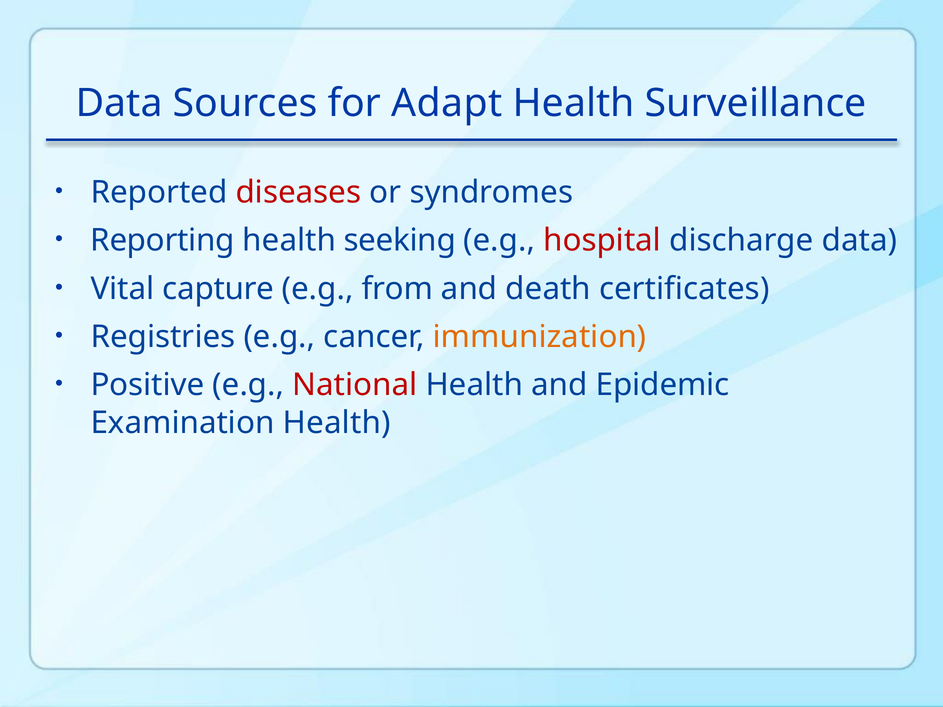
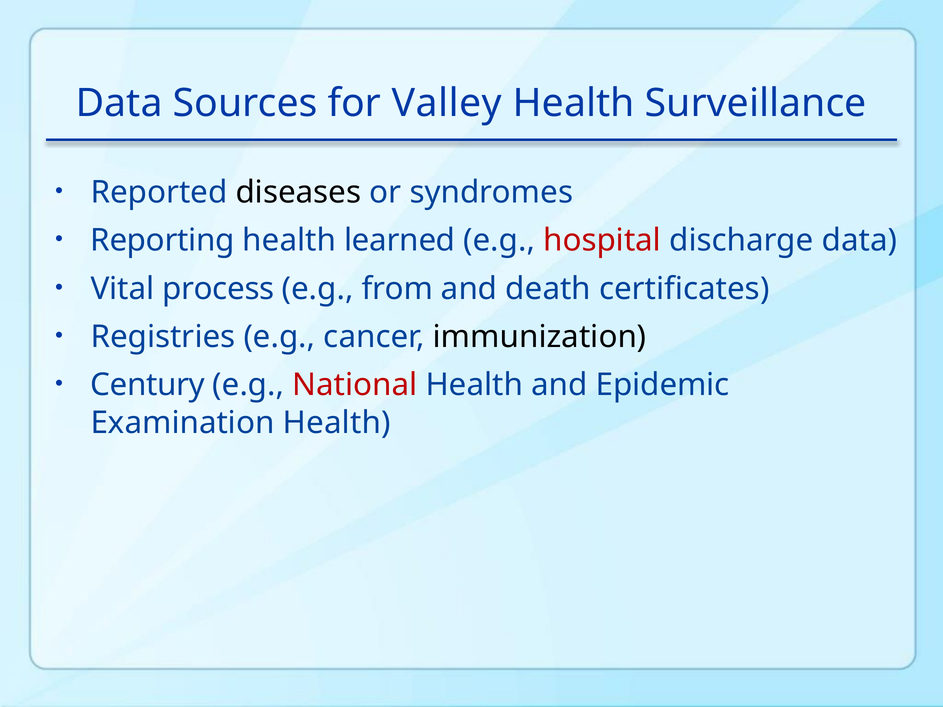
Adapt: Adapt -> Valley
diseases colour: red -> black
seeking: seeking -> learned
capture: capture -> process
immunization colour: orange -> black
Positive: Positive -> Century
